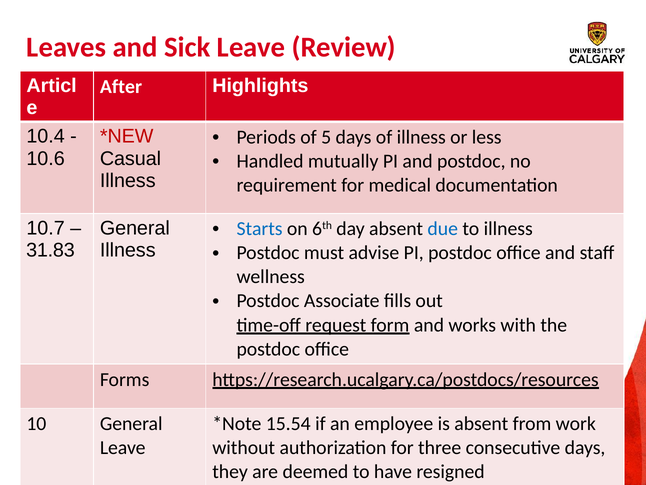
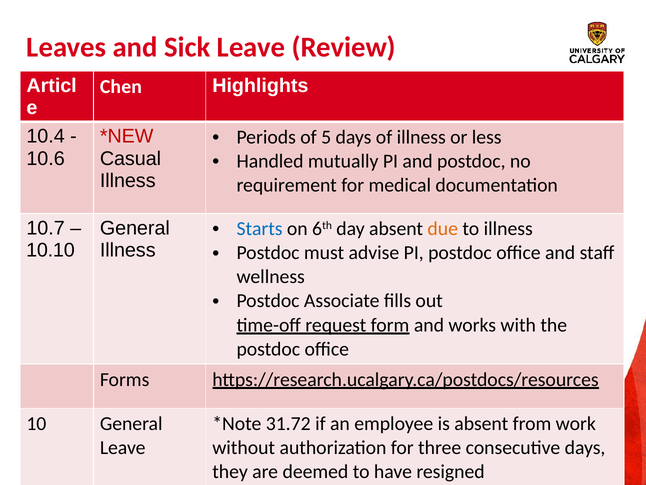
After: After -> Chen
due colour: blue -> orange
31.83: 31.83 -> 10.10
15.54: 15.54 -> 31.72
